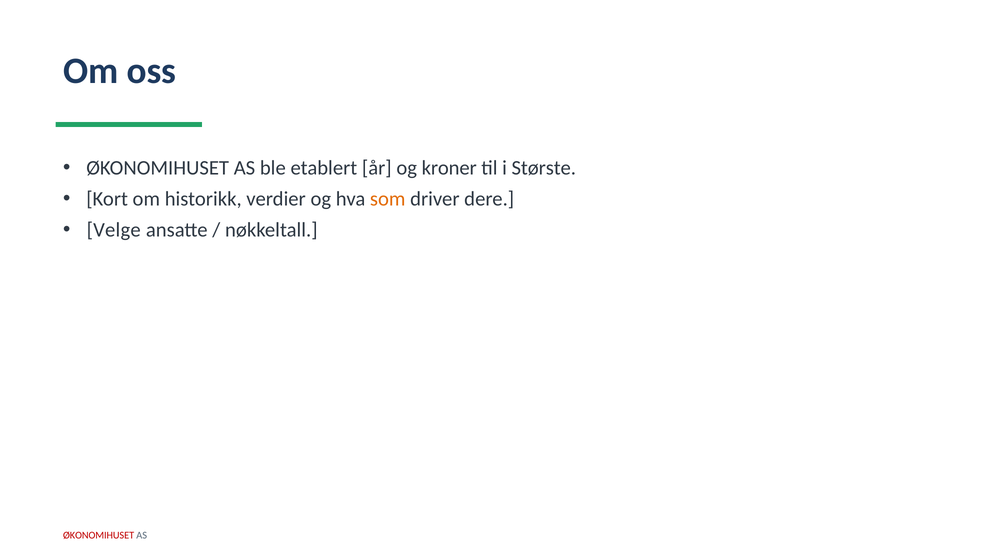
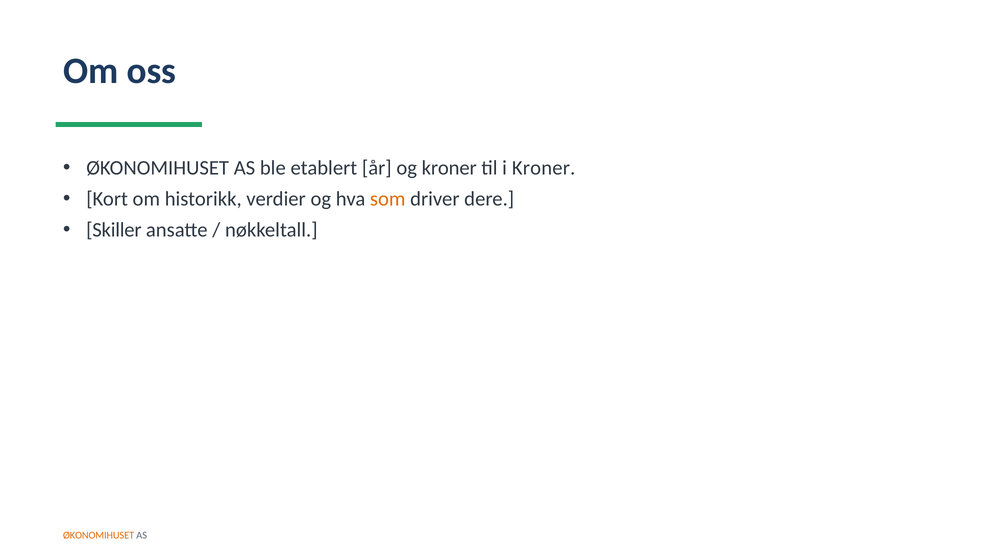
i Største: Største -> Kroner
Velge: Velge -> Skiller
ØKONOMIHUSET at (99, 535) colour: red -> orange
